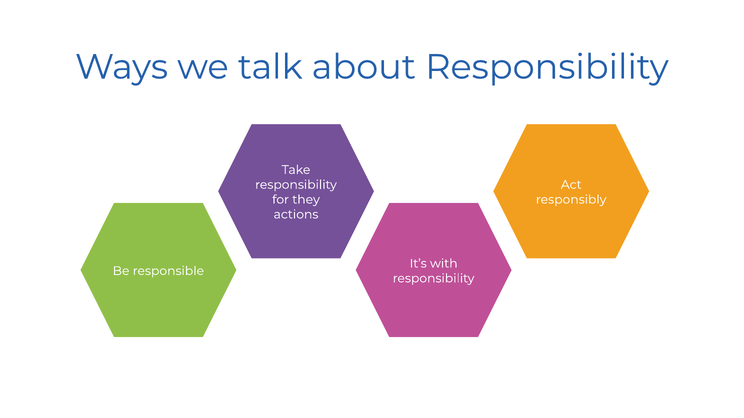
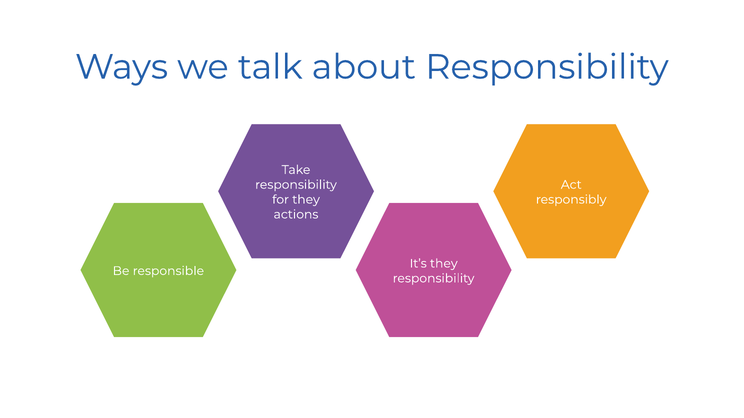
It’s with: with -> they
